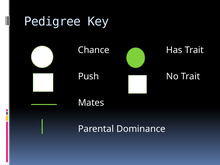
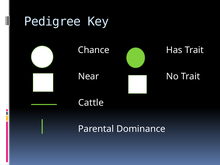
Push: Push -> Near
Mates: Mates -> Cattle
